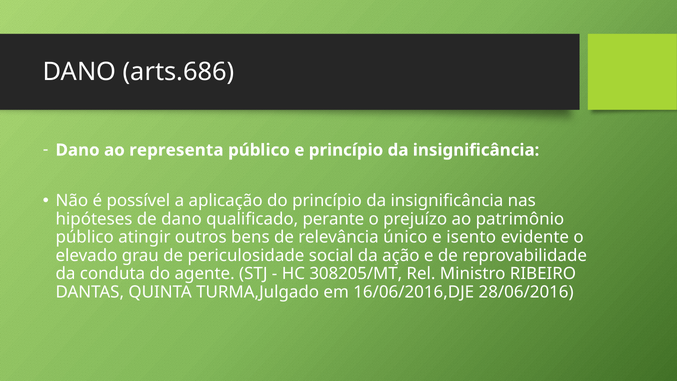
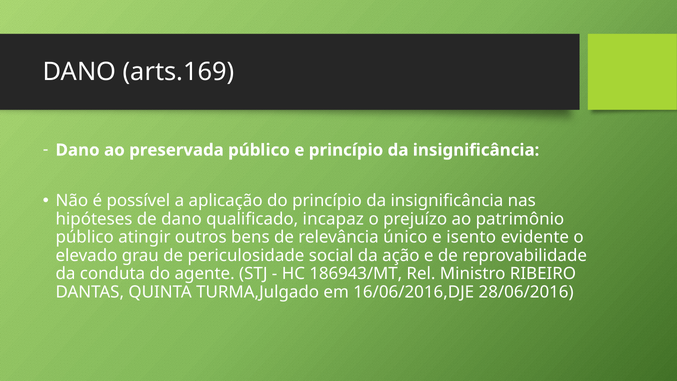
arts.686: arts.686 -> arts.169
representa: representa -> preservada
perante: perante -> incapaz
308205/MT: 308205/MT -> 186943/MT
